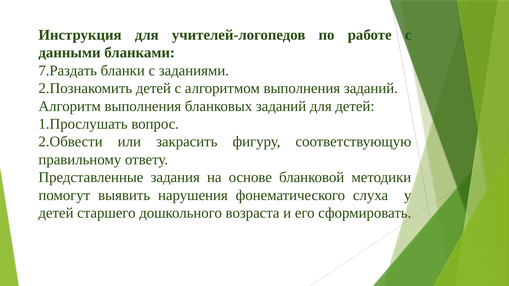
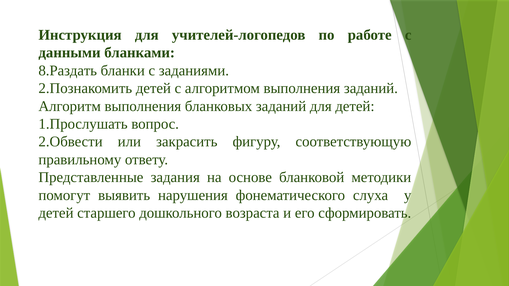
7.Раздать: 7.Раздать -> 8.Раздать
